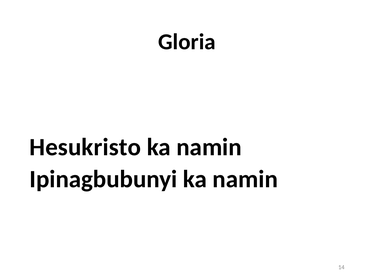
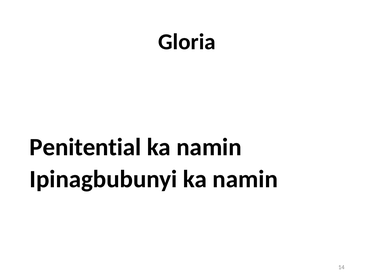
Hesukristo: Hesukristo -> Penitential
